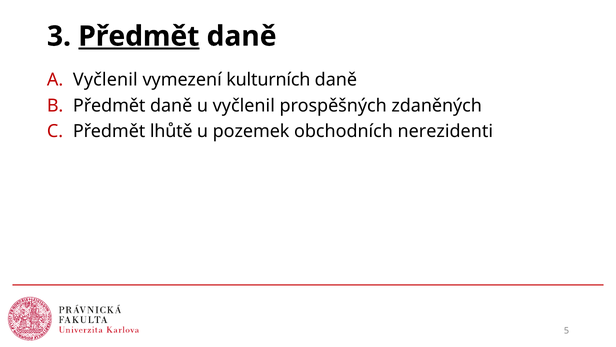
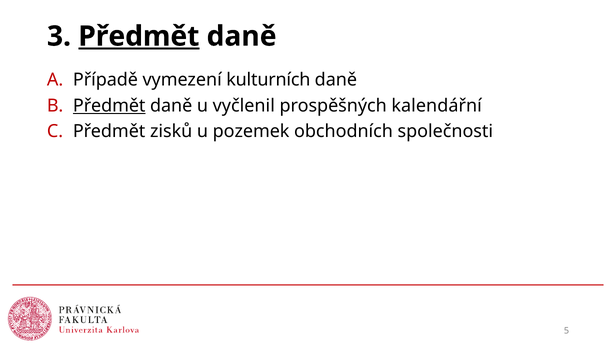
Vyčlenil at (105, 80): Vyčlenil -> Případě
Předmět at (109, 105) underline: none -> present
zdaněných: zdaněných -> kalendářní
lhůtě: lhůtě -> zisků
nerezidenti: nerezidenti -> společnosti
